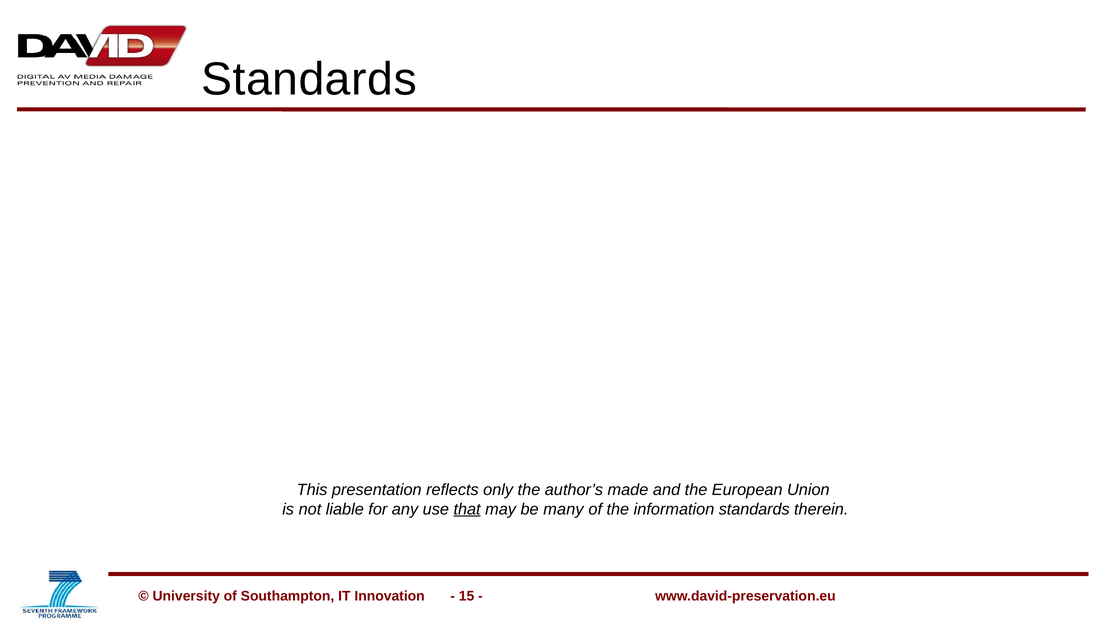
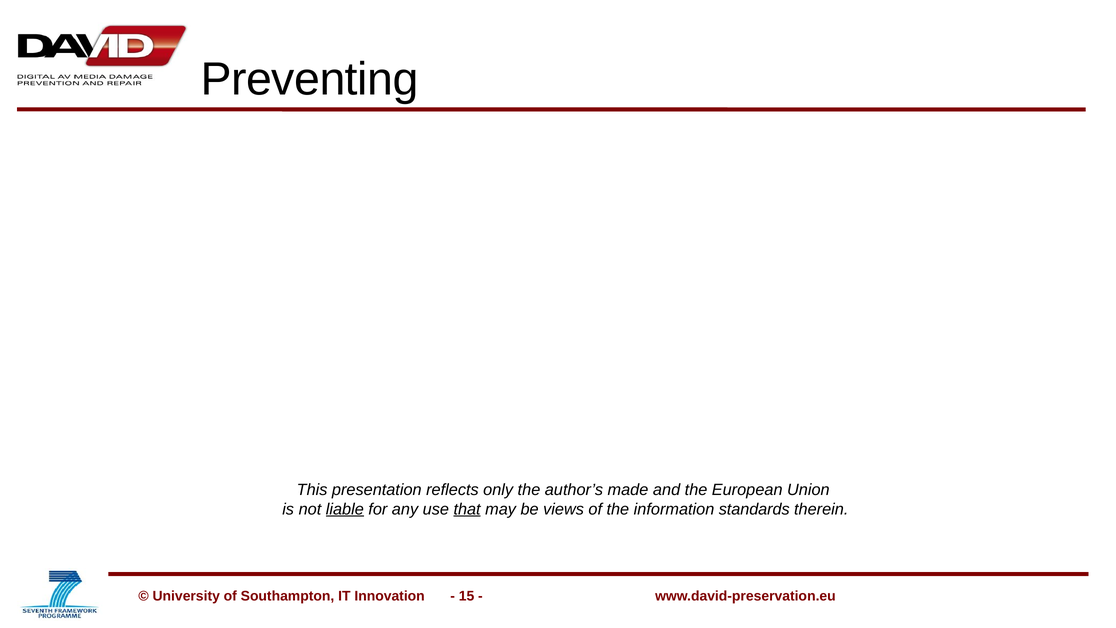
Standards at (309, 79): Standards -> Preventing
liable underline: none -> present
many: many -> views
